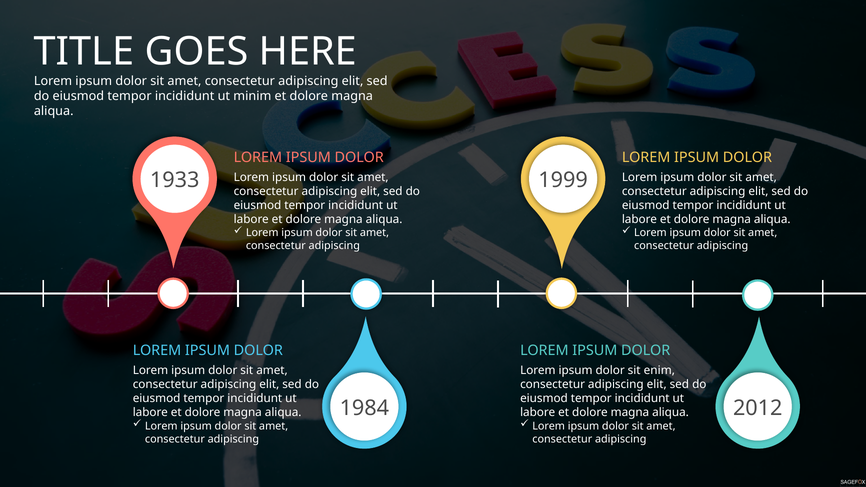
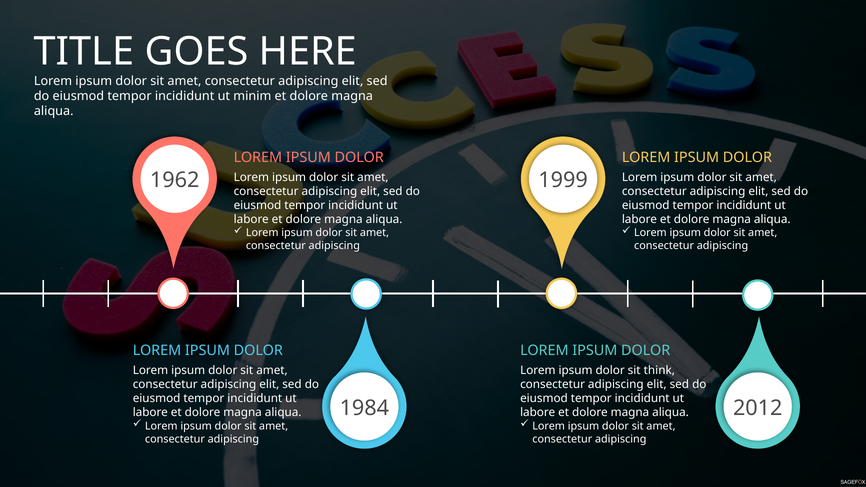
1933: 1933 -> 1962
enim: enim -> think
